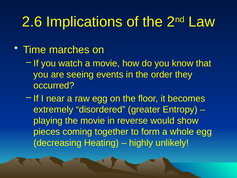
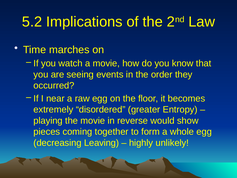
2.6: 2.6 -> 5.2
Heating: Heating -> Leaving
